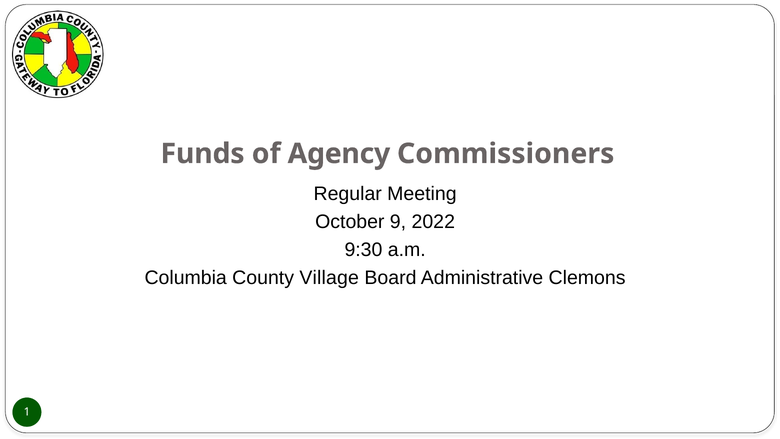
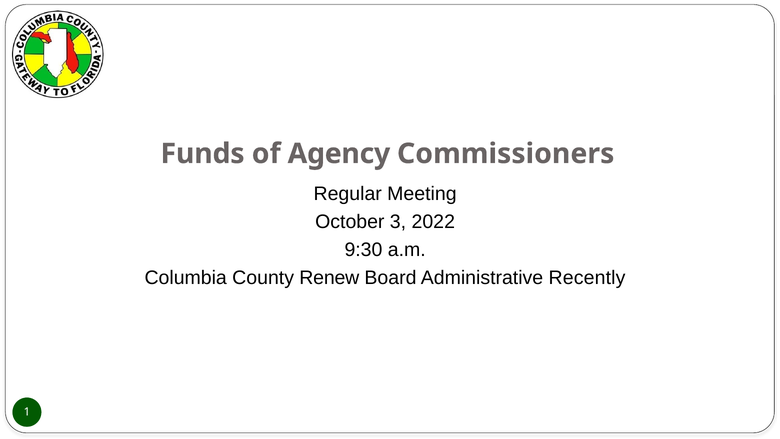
9: 9 -> 3
Village: Village -> Renew
Clemons: Clemons -> Recently
